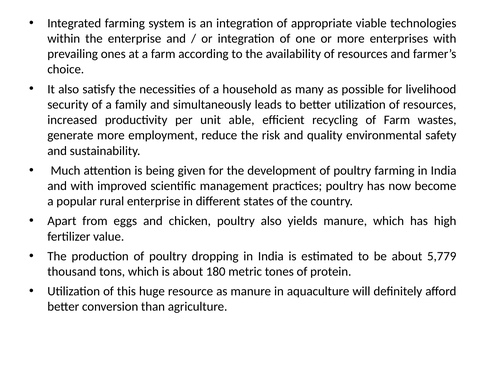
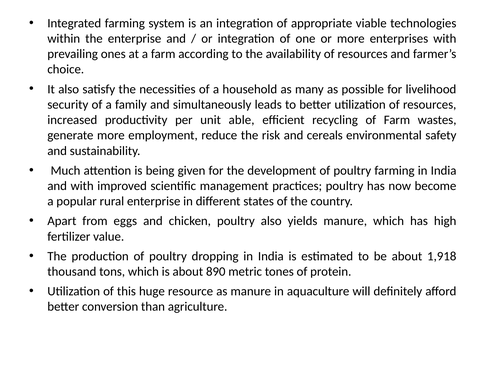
quality: quality -> cereals
5,779: 5,779 -> 1,918
180: 180 -> 890
